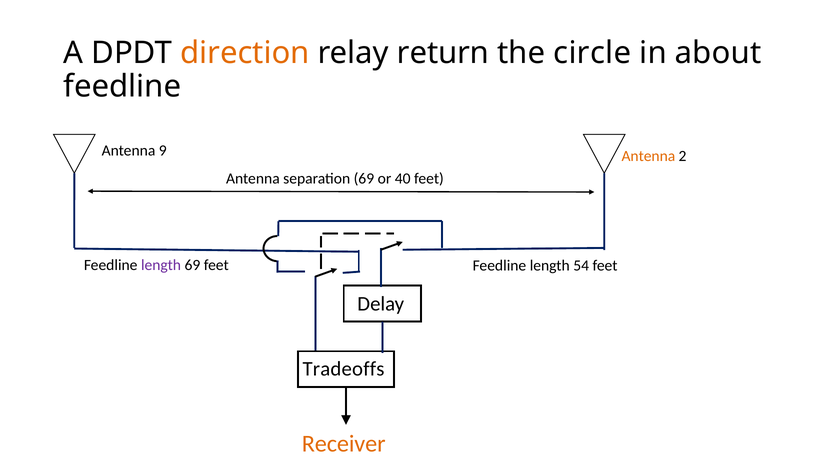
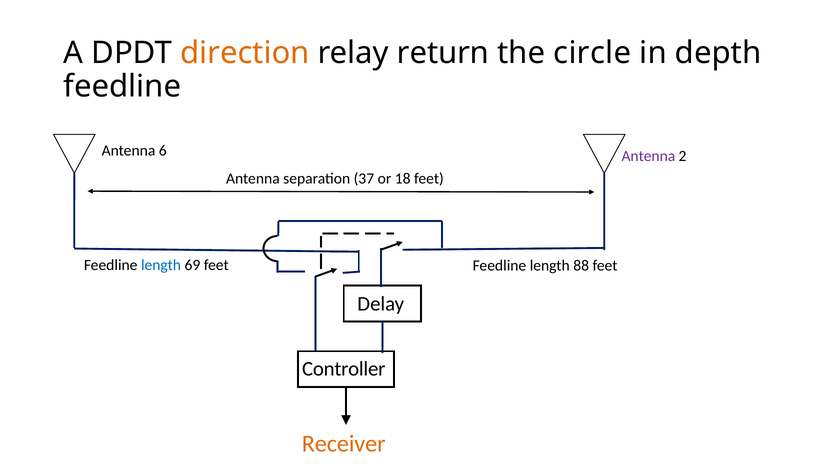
about: about -> depth
9: 9 -> 6
Antenna at (648, 156) colour: orange -> purple
separation 69: 69 -> 37
40: 40 -> 18
length at (161, 265) colour: purple -> blue
54: 54 -> 88
Tradeoffs: Tradeoffs -> Controller
